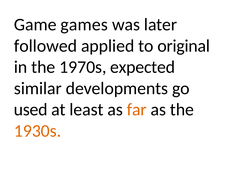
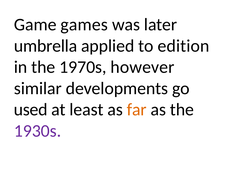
followed: followed -> umbrella
original: original -> edition
expected: expected -> however
1930s colour: orange -> purple
